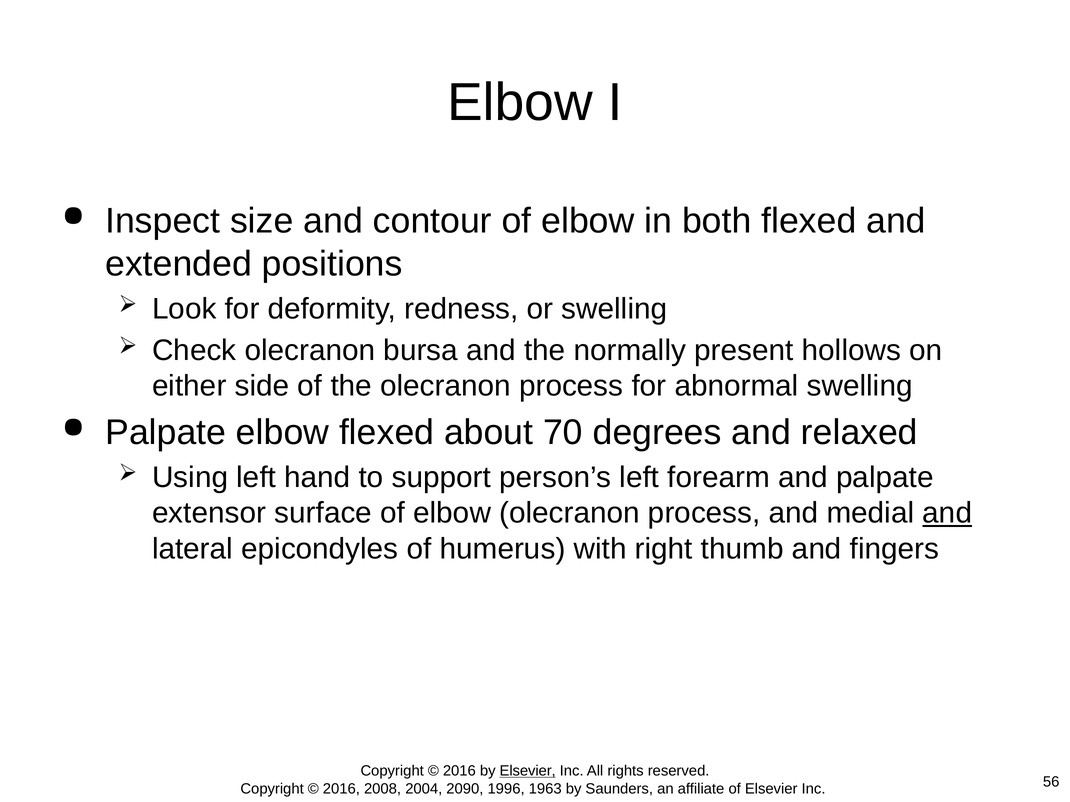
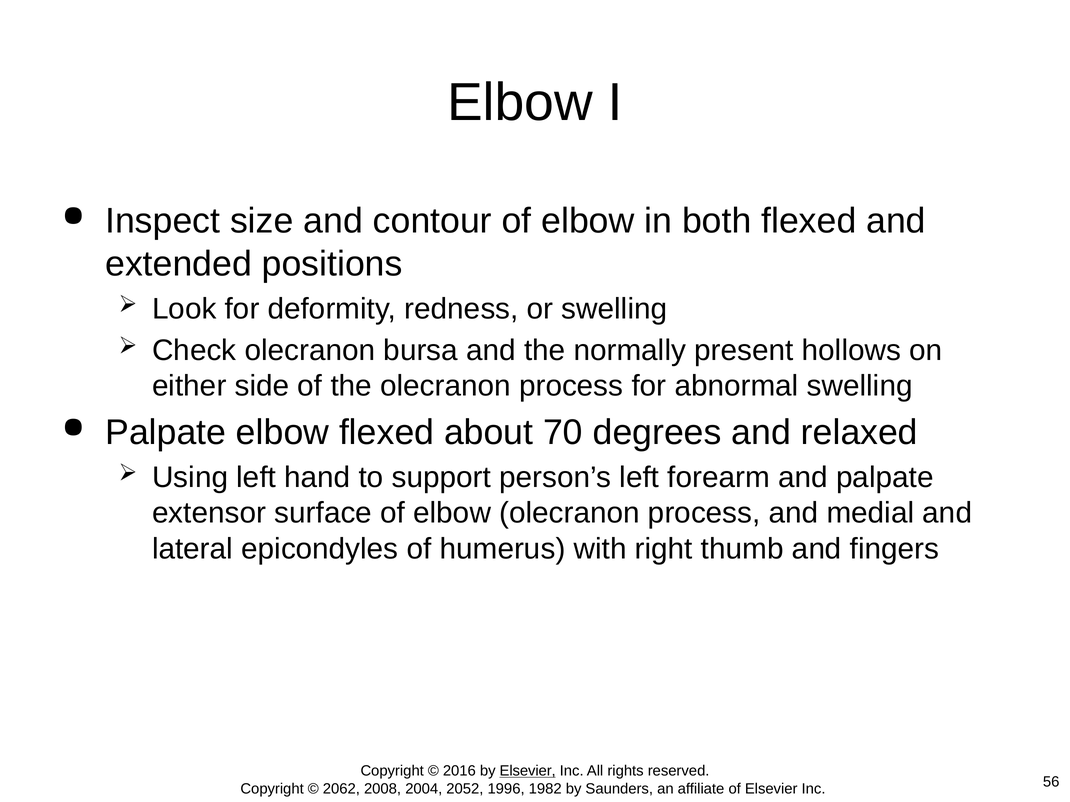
and at (947, 513) underline: present -> none
2016 at (341, 789): 2016 -> 2062
2090: 2090 -> 2052
1963: 1963 -> 1982
